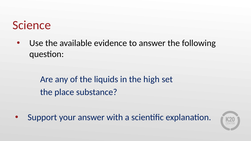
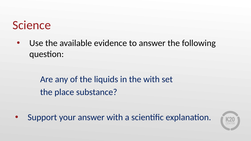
the high: high -> with
